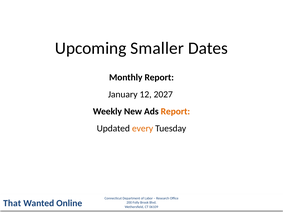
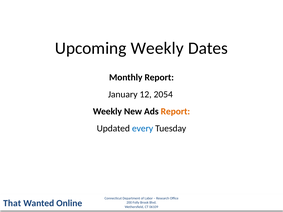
Upcoming Smaller: Smaller -> Weekly
2027: 2027 -> 2054
every colour: orange -> blue
